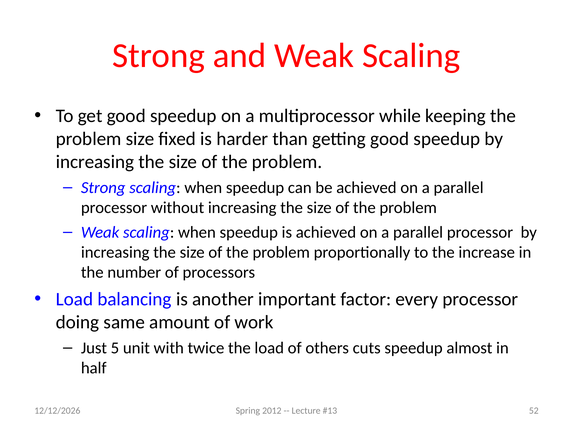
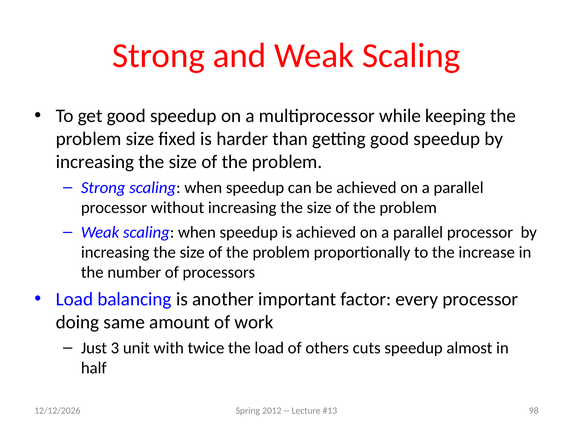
5: 5 -> 3
52: 52 -> 98
